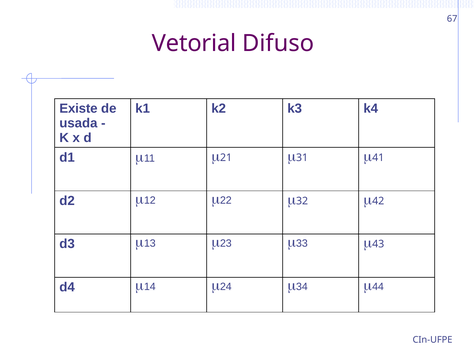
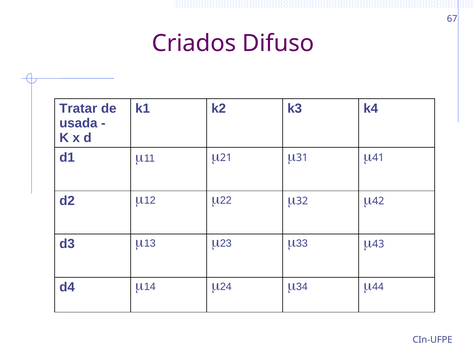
Vetorial: Vetorial -> Criados
Existe: Existe -> Tratar
